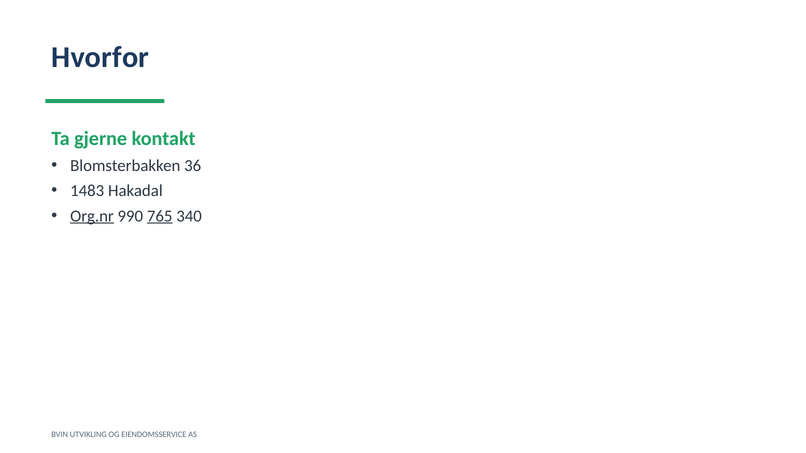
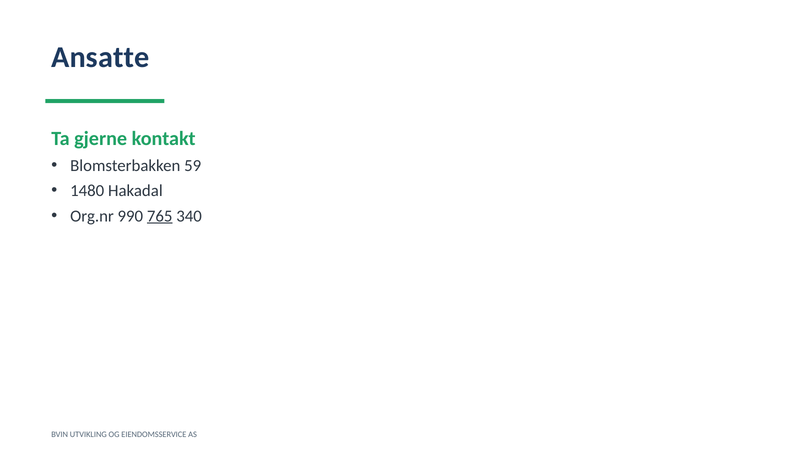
Hvorfor: Hvorfor -> Ansatte
36: 36 -> 59
1483: 1483 -> 1480
Org.nr underline: present -> none
